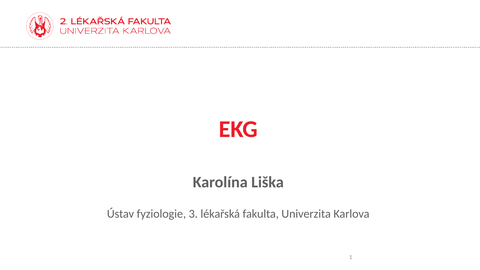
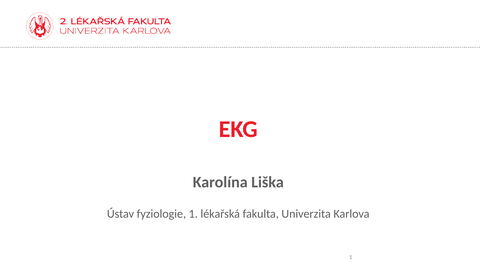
fyziologie 3: 3 -> 1
